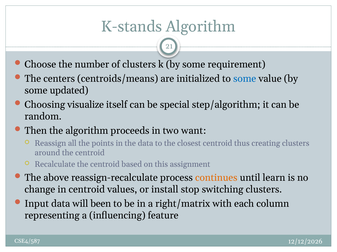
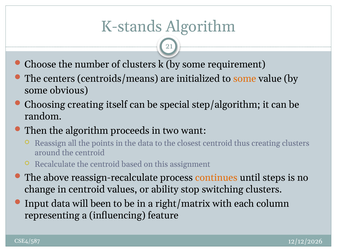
some at (245, 79) colour: blue -> orange
updated: updated -> obvious
Choosing visualize: visualize -> creating
learn: learn -> steps
install: install -> ability
